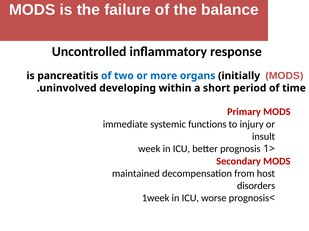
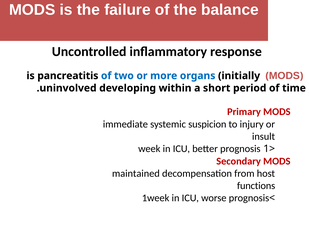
functions: functions -> suspicion
disorders: disorders -> functions
